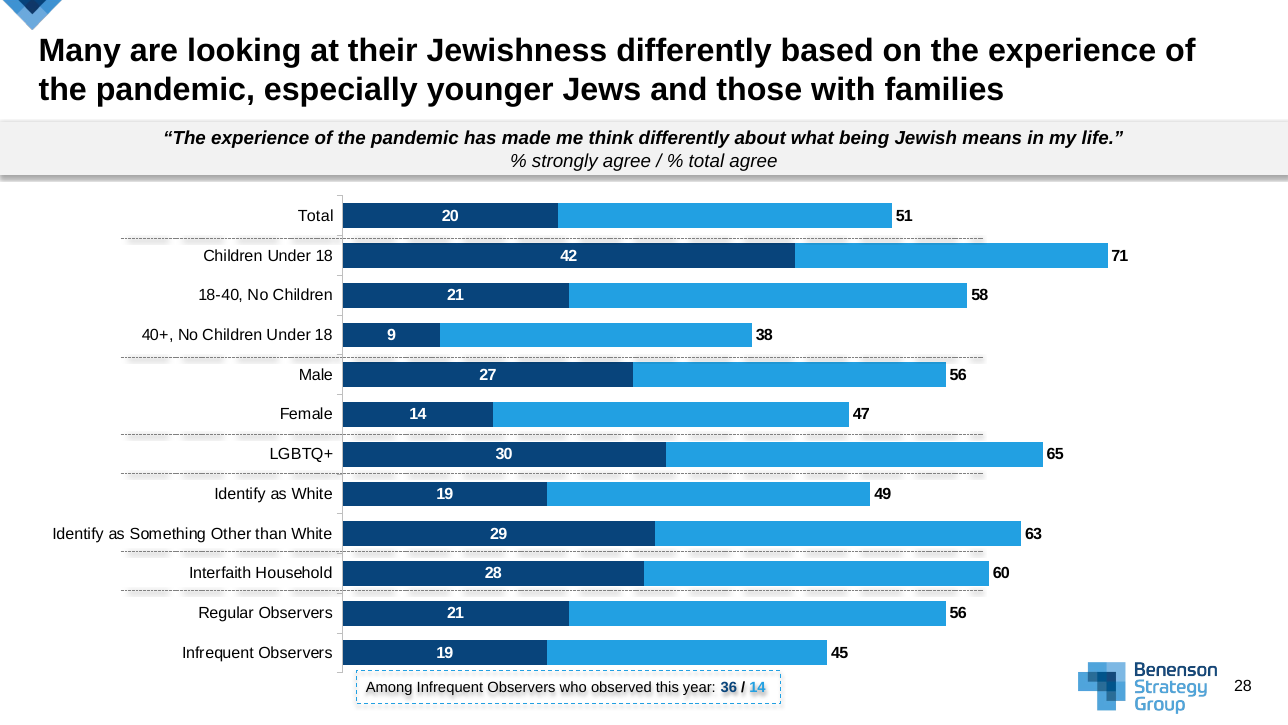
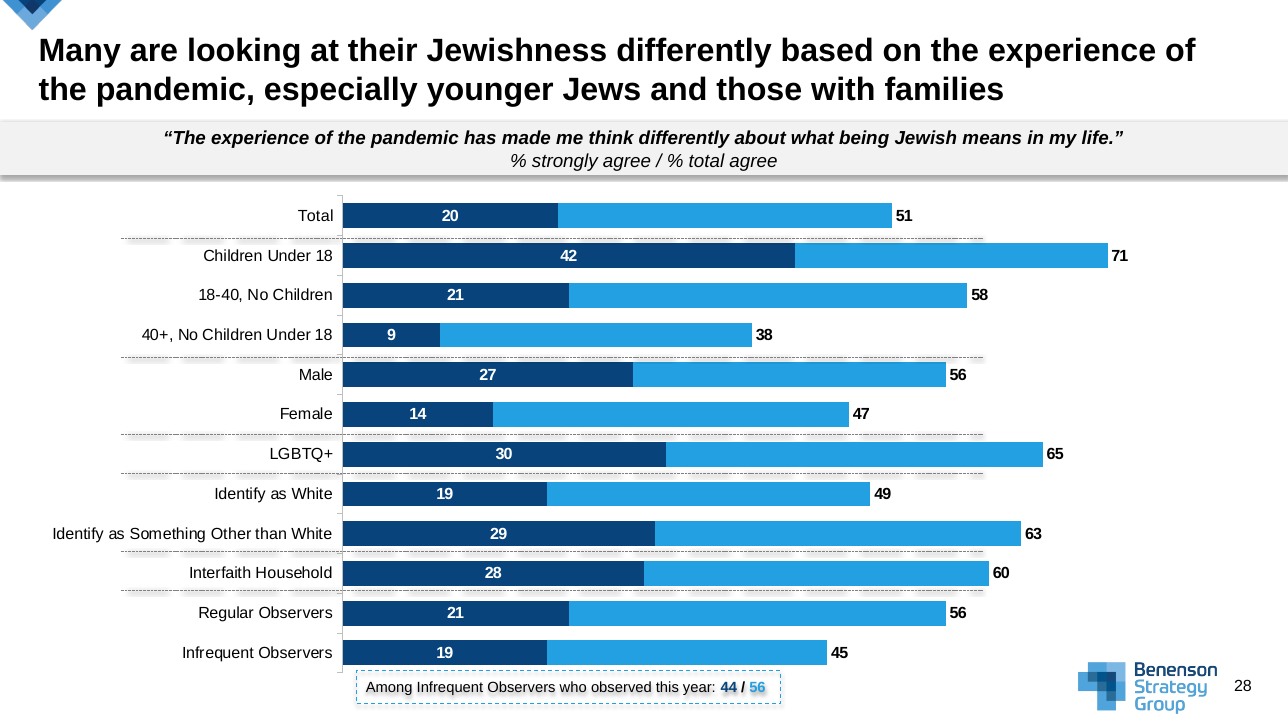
36: 36 -> 44
14 at (757, 688): 14 -> 56
